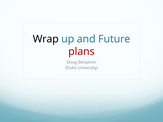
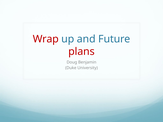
Wrap colour: black -> red
